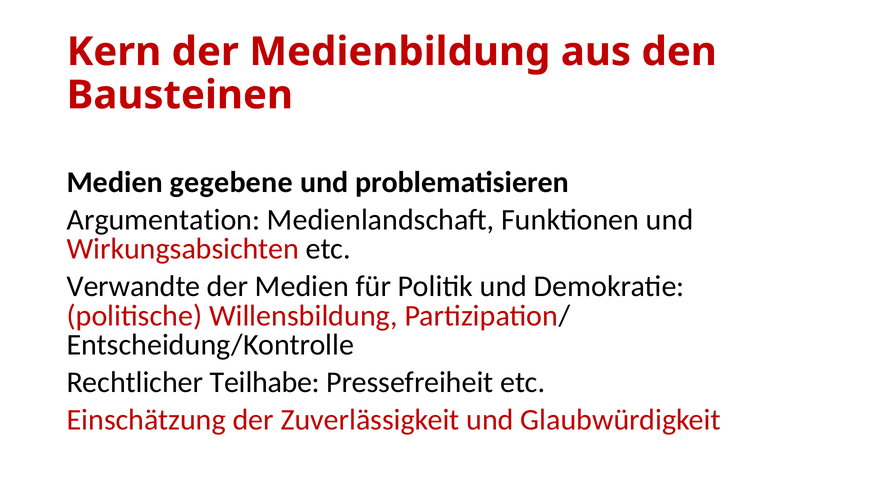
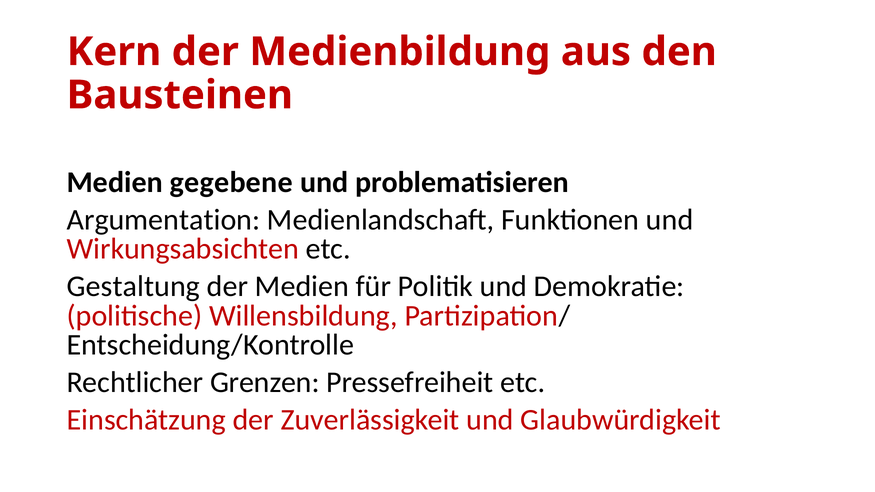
Verwandte: Verwandte -> Gestaltung
Teilhabe: Teilhabe -> Grenzen
